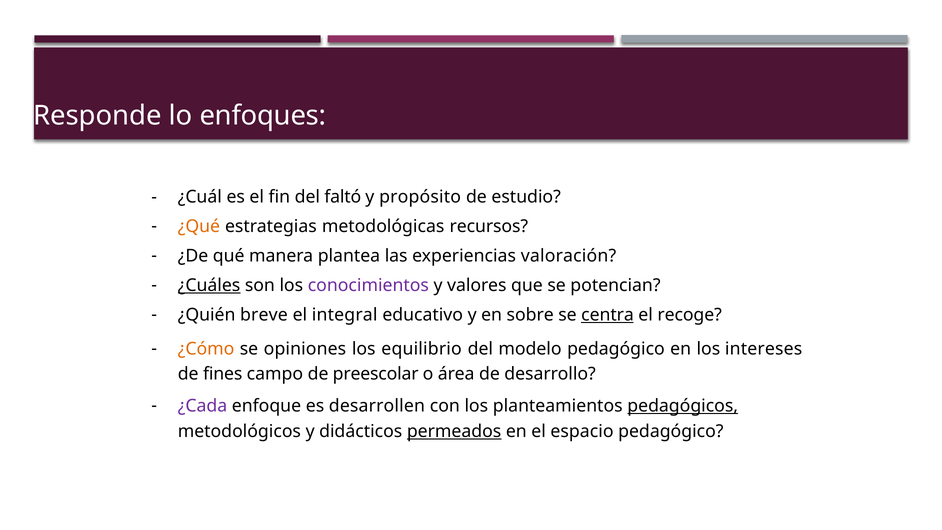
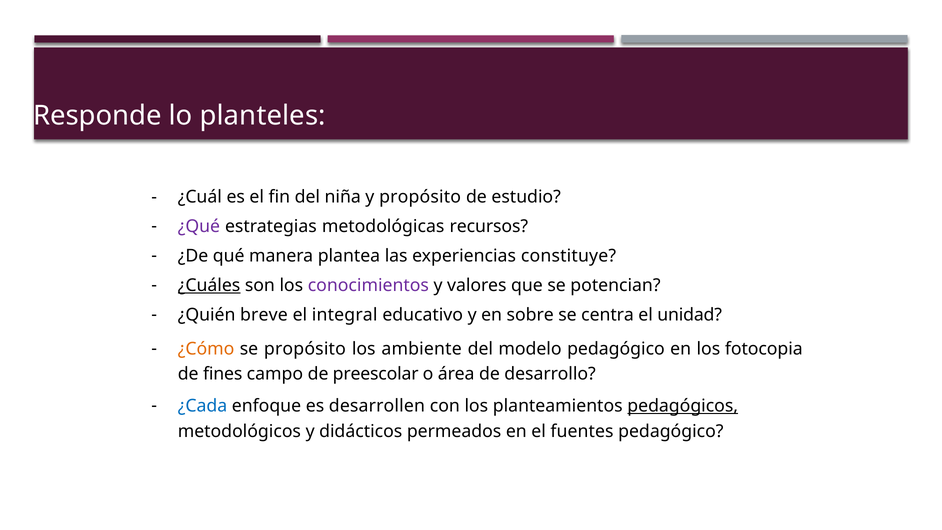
enfoques: enfoques -> planteles
faltó: faltó -> niña
¿Qué colour: orange -> purple
valoración: valoración -> constituye
centra underline: present -> none
recoge: recoge -> unidad
se opiniones: opiniones -> propósito
equilibrio: equilibrio -> ambiente
intereses: intereses -> fotocopia
¿Cada colour: purple -> blue
permeados underline: present -> none
espacio: espacio -> fuentes
